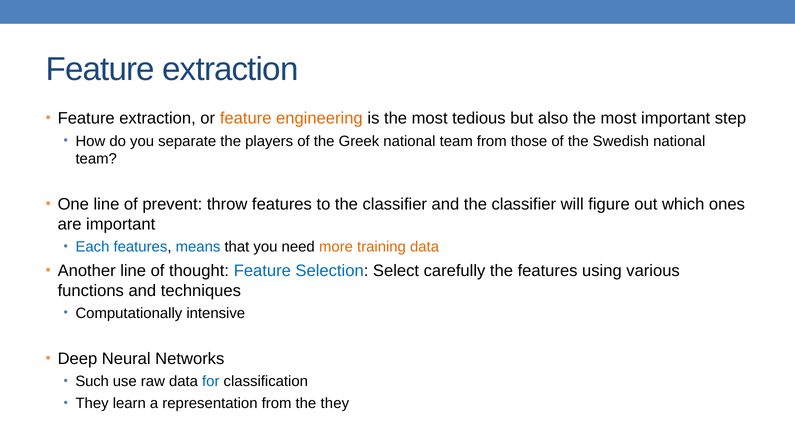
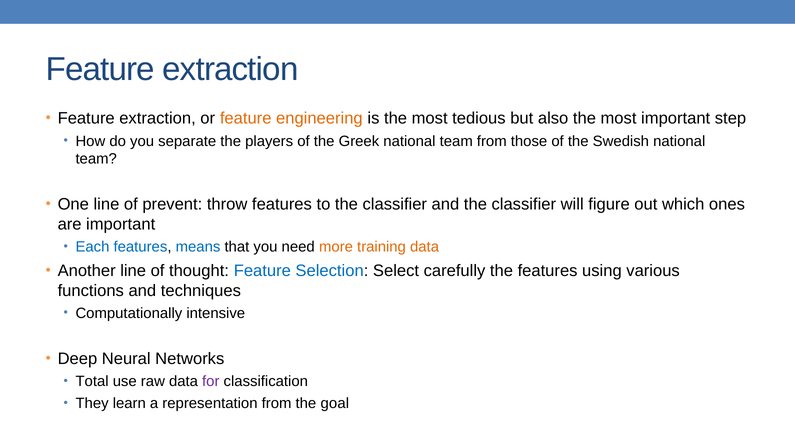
Such: Such -> Total
for colour: blue -> purple
the they: they -> goal
